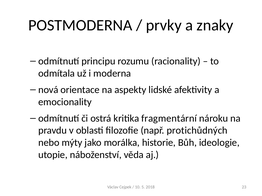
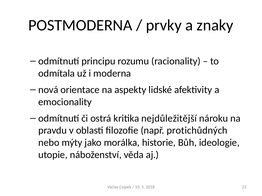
fragmentární: fragmentární -> nejdůležitější
